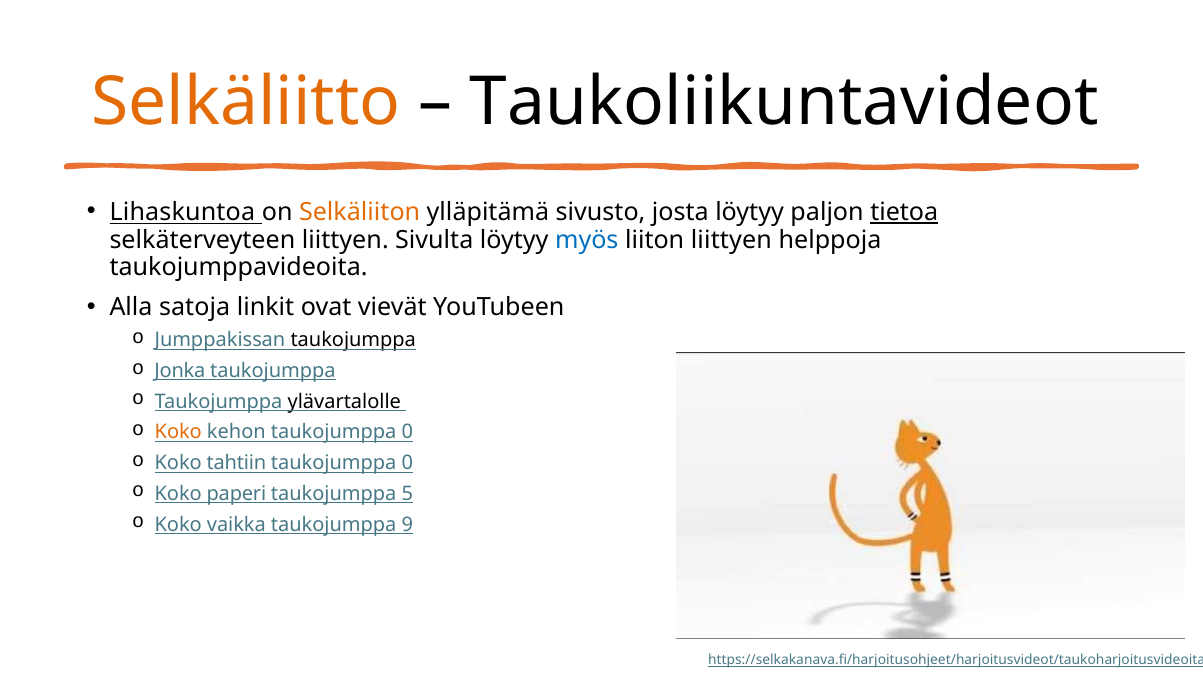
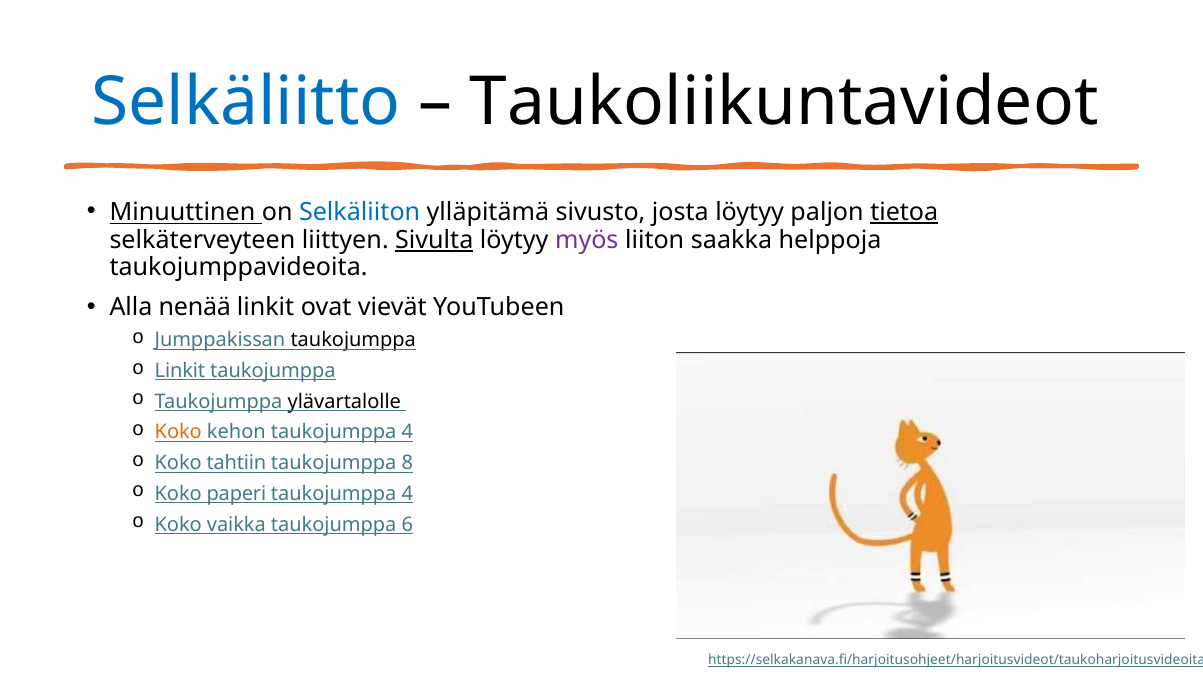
Selkäliitto colour: orange -> blue
Lihaskuntoa: Lihaskuntoa -> Minuuttinen
Selkäliiton colour: orange -> blue
Sivulta underline: none -> present
myös colour: blue -> purple
liiton liittyen: liittyen -> saakka
satoja: satoja -> nenää
Jonka at (180, 371): Jonka -> Linkit
kehon taukojumppa 0: 0 -> 4
0 at (407, 463): 0 -> 8
5 at (407, 494): 5 -> 4
9: 9 -> 6
